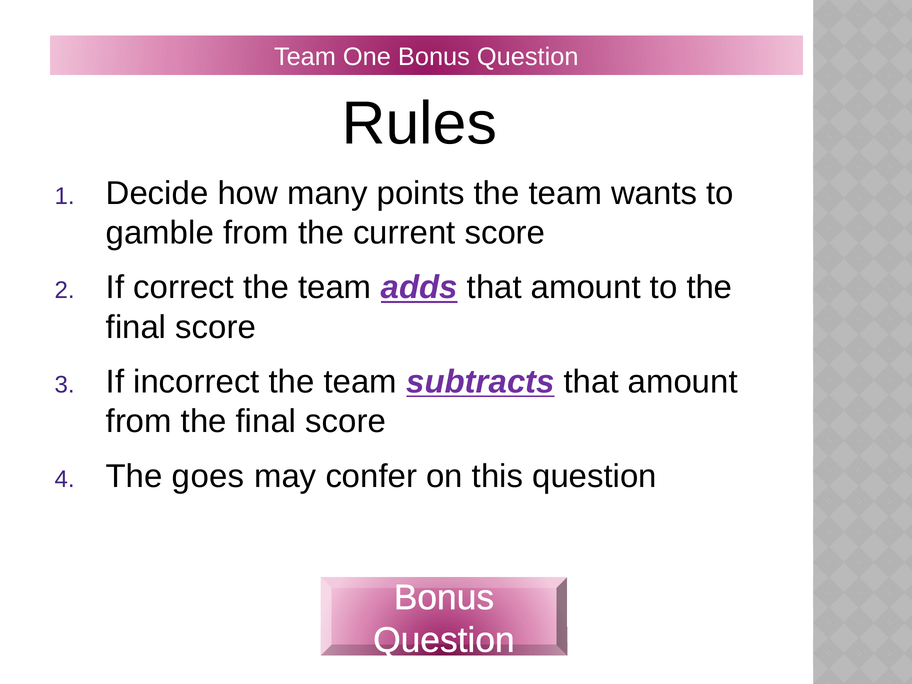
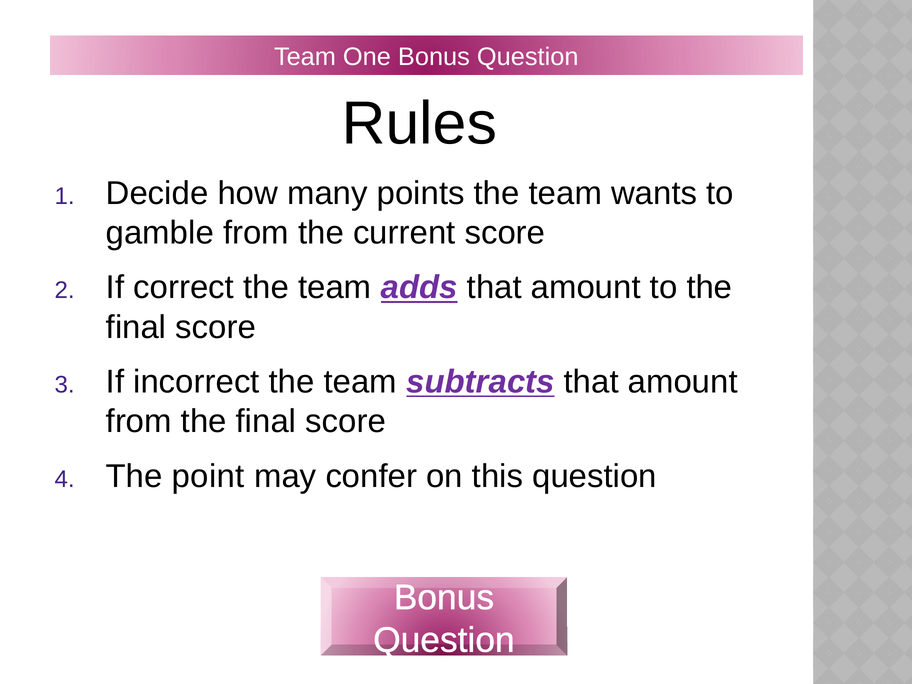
goes: goes -> point
